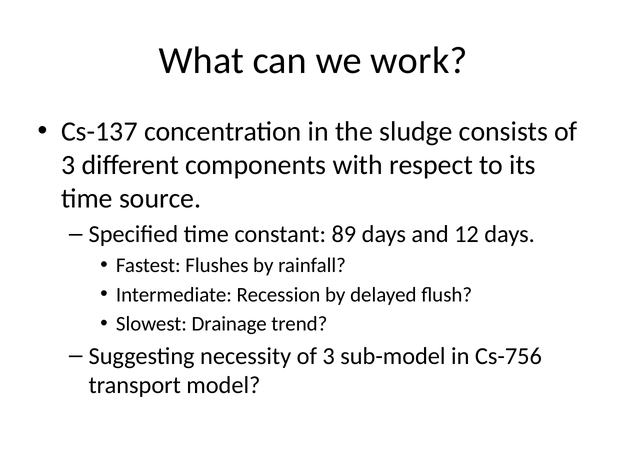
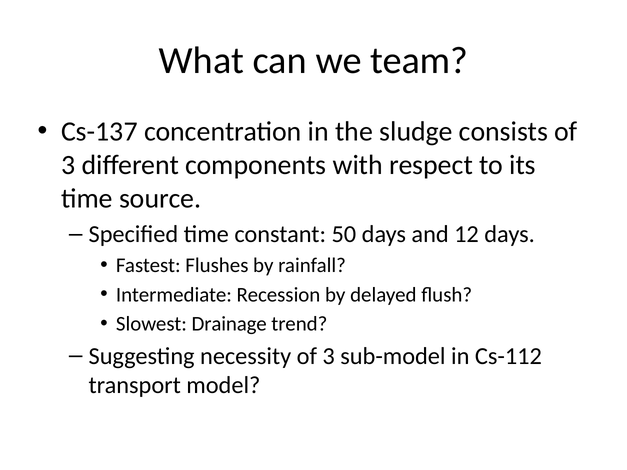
work: work -> team
89: 89 -> 50
Cs-756: Cs-756 -> Cs-112
